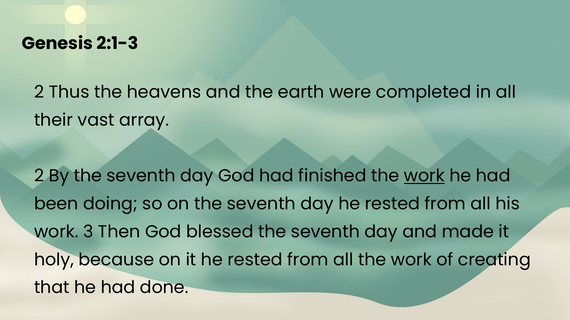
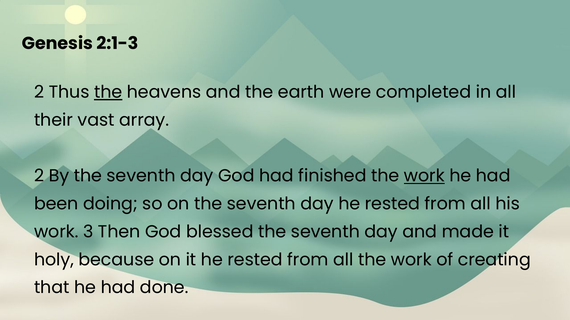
the at (108, 92) underline: none -> present
